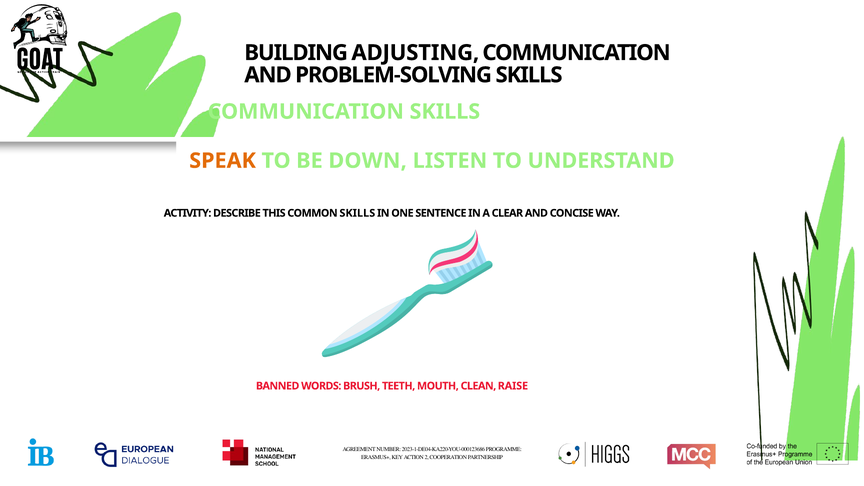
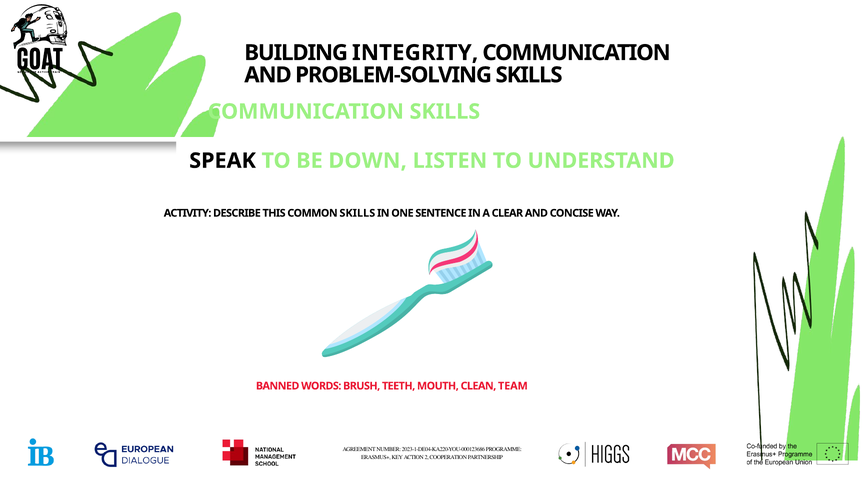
ADJUSTING: ADJUSTING -> INTEGRITY
SPEAK colour: orange -> black
RAISE: RAISE -> TEAM
